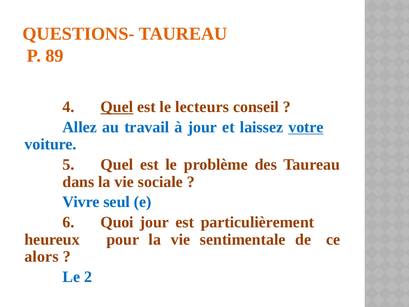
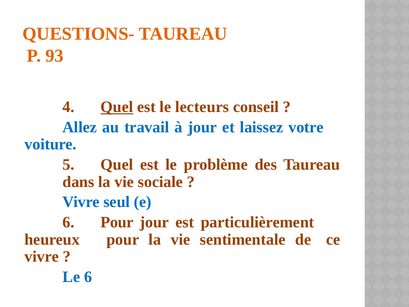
89: 89 -> 93
votre underline: present -> none
6 Quoi: Quoi -> Pour
alors at (42, 257): alors -> vivre
Le 2: 2 -> 6
